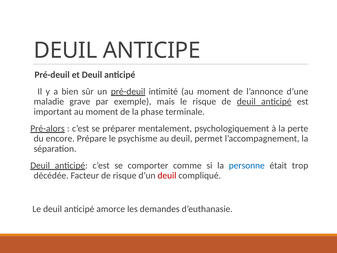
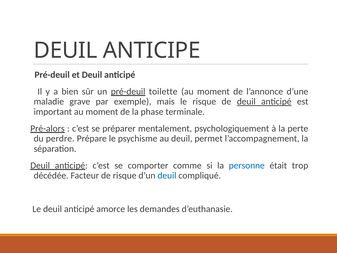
intimité: intimité -> toilette
encore: encore -> perdre
deuil at (167, 175) colour: red -> blue
